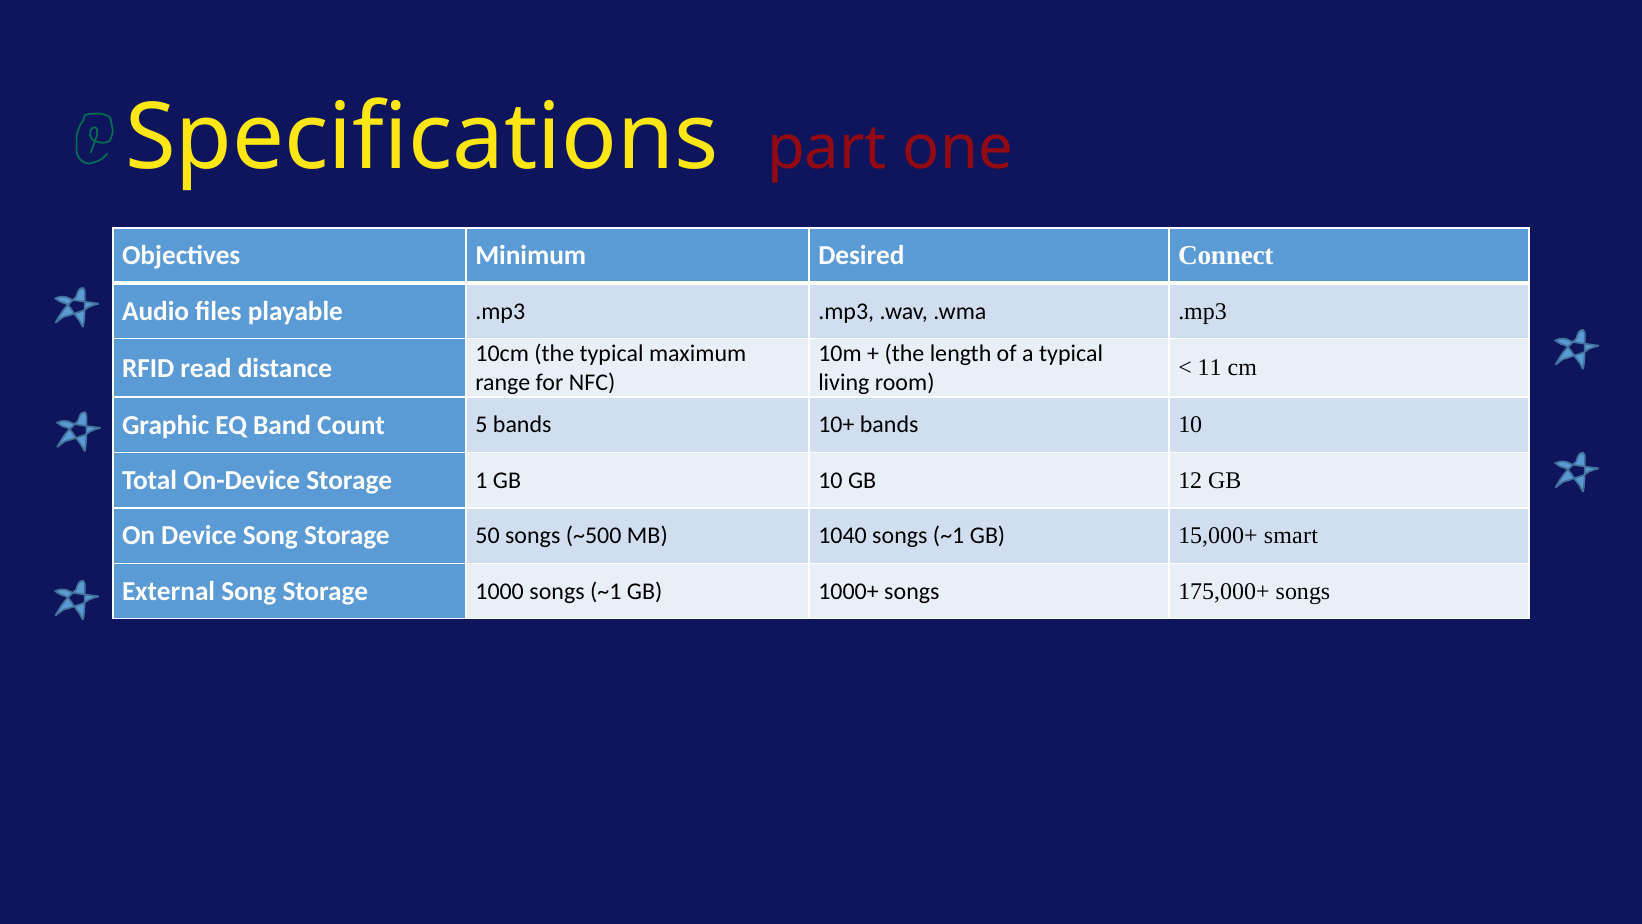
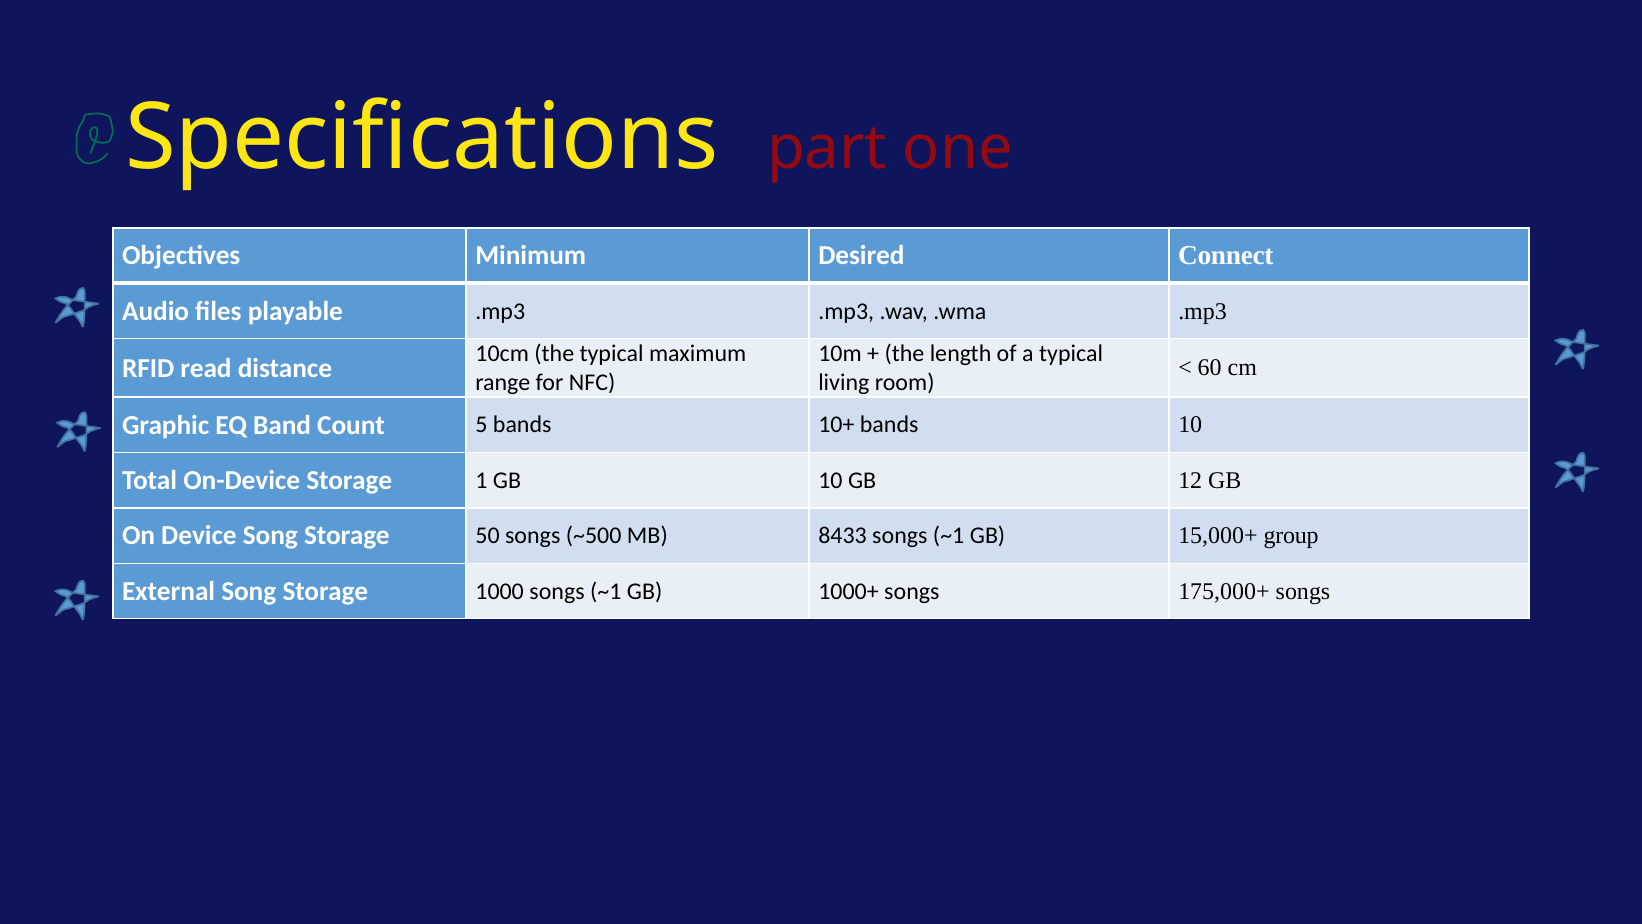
11: 11 -> 60
1040: 1040 -> 8433
smart: smart -> group
